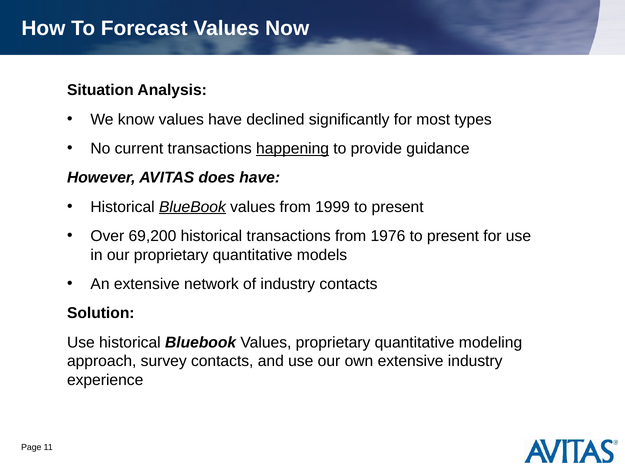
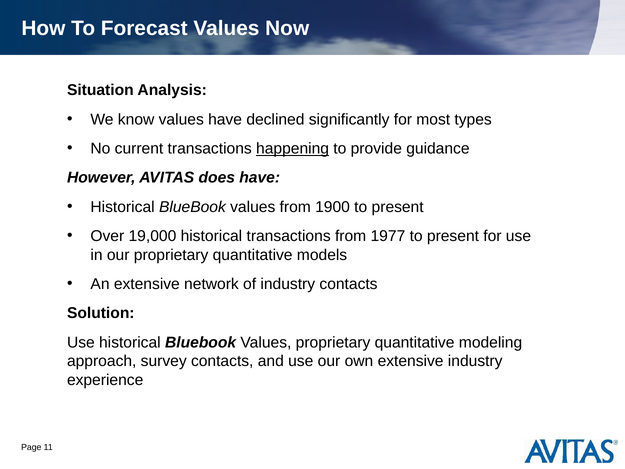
BlueBook at (192, 207) underline: present -> none
1999: 1999 -> 1900
69,200: 69,200 -> 19,000
1976: 1976 -> 1977
